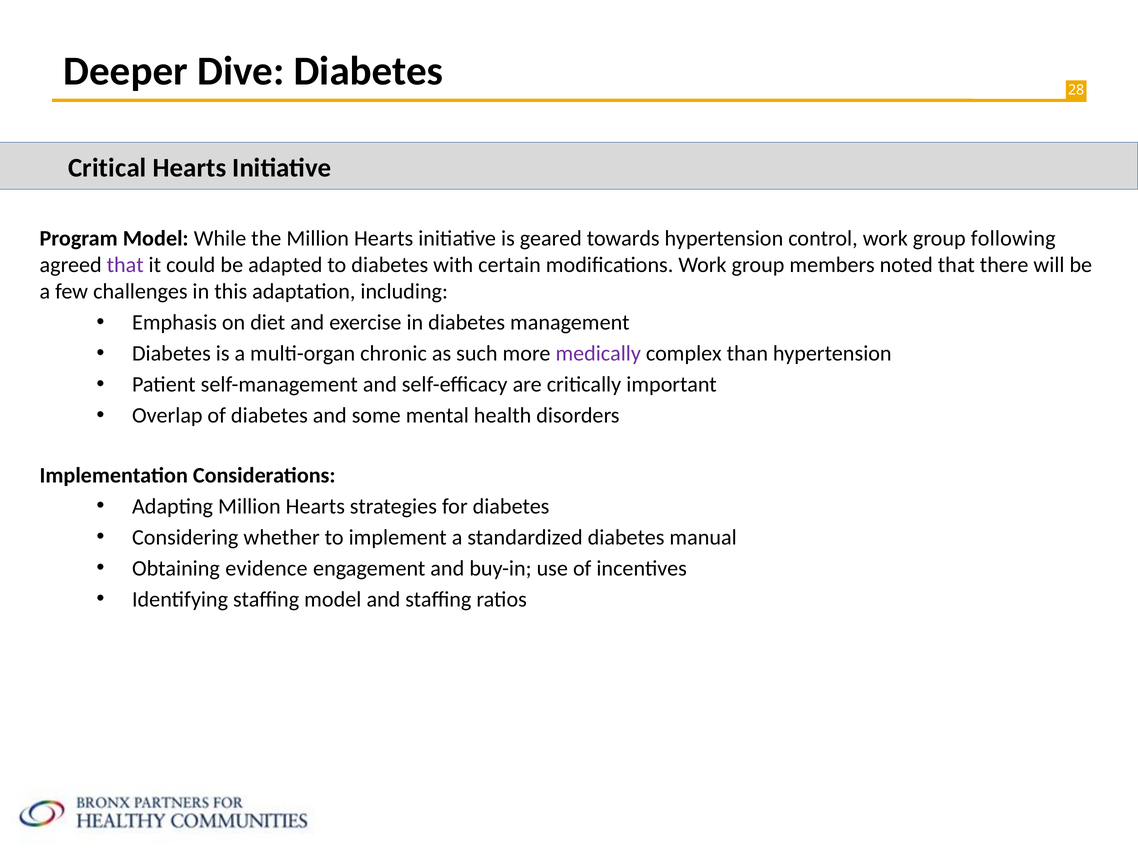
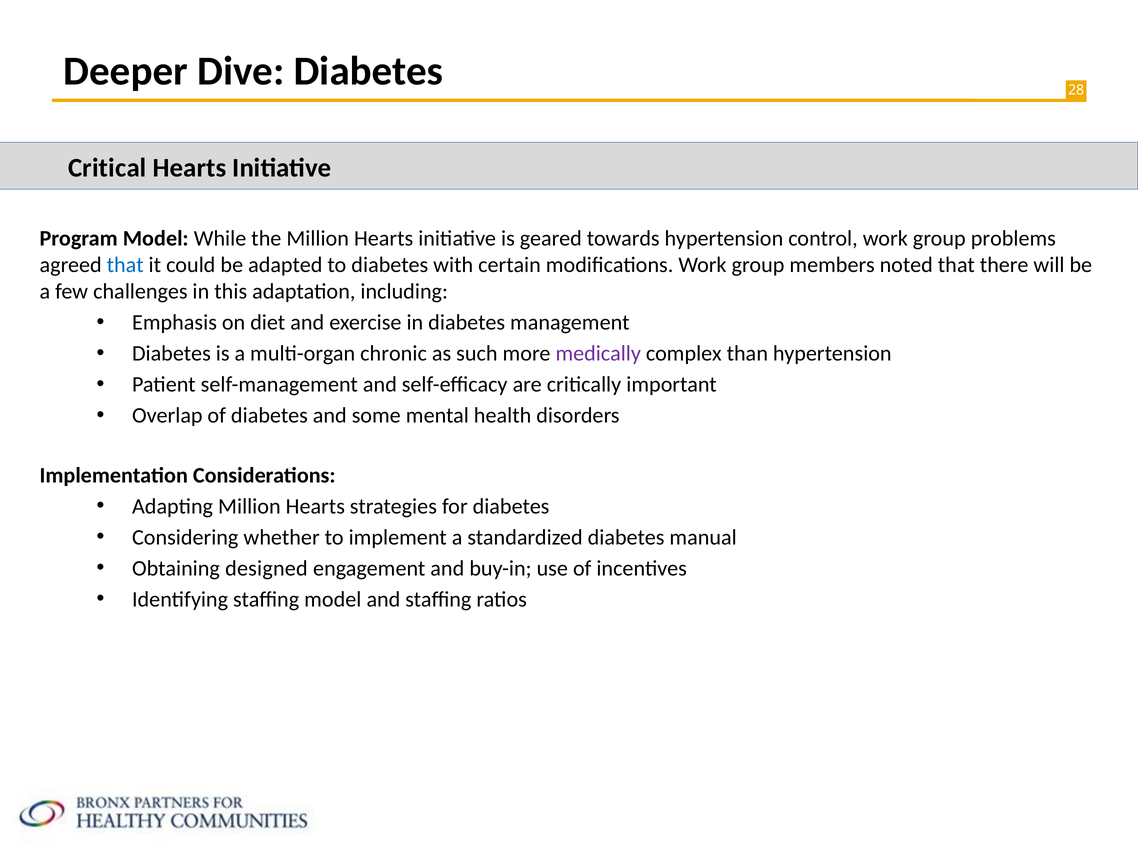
following: following -> problems
that at (125, 265) colour: purple -> blue
evidence: evidence -> designed
